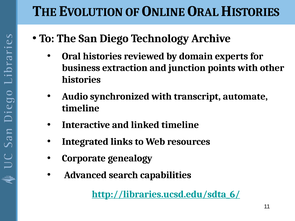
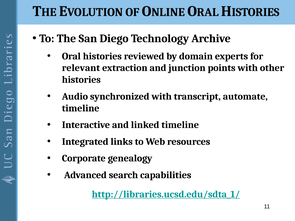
business: business -> relevant
http://libraries.ucsd.edu/sdta_6/: http://libraries.ucsd.edu/sdta_6/ -> http://libraries.ucsd.edu/sdta_1/
